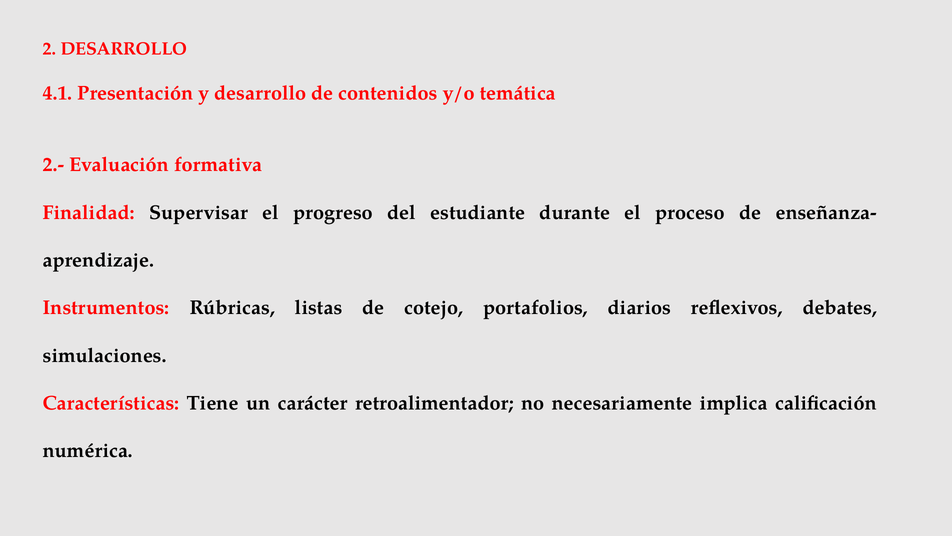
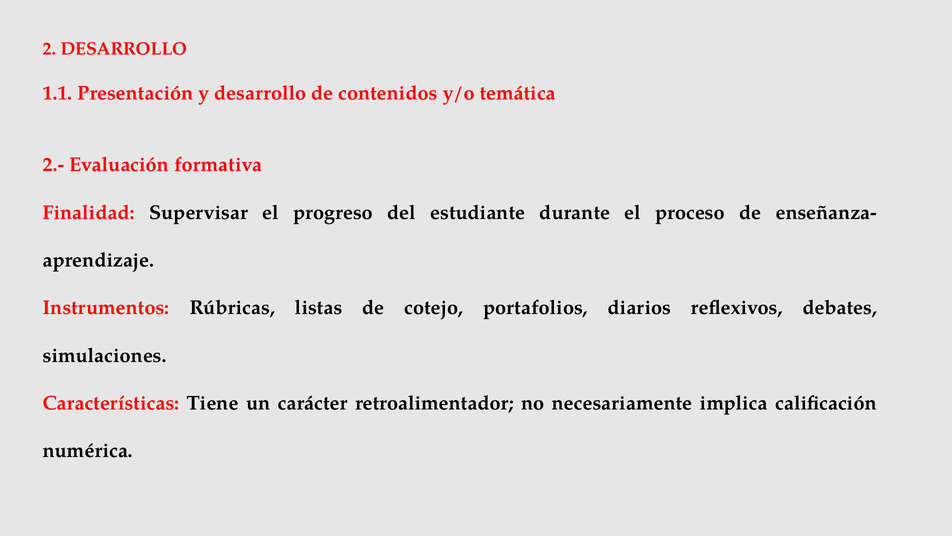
4.1: 4.1 -> 1.1
